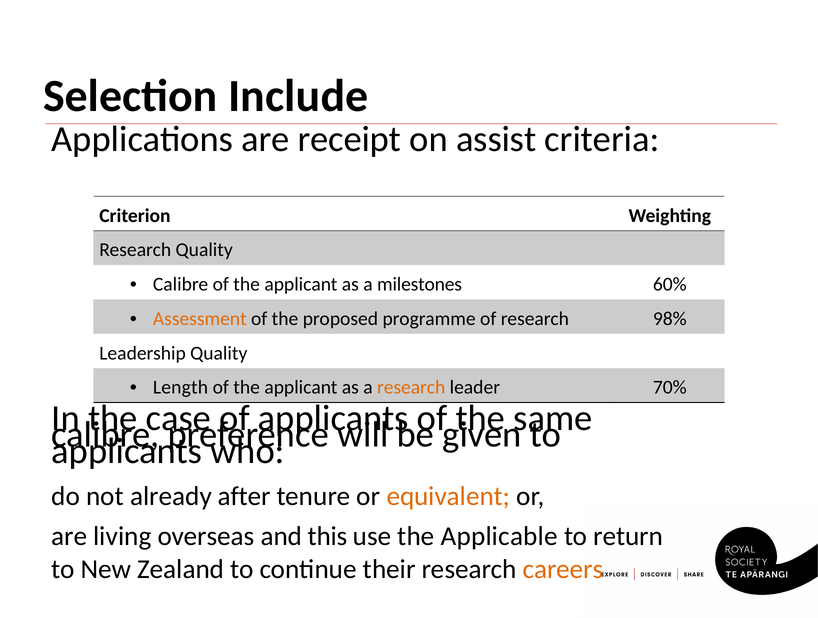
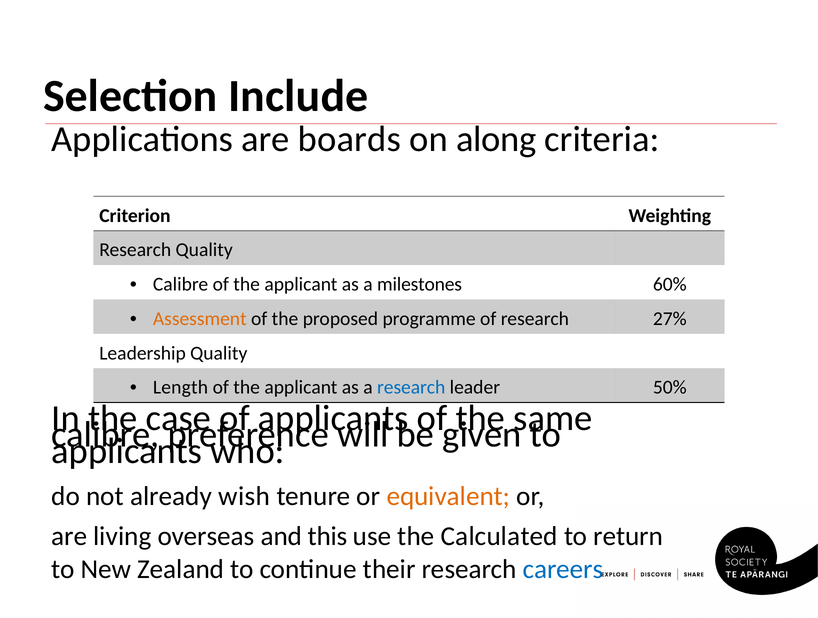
receipt: receipt -> boards
assist: assist -> along
98%: 98% -> 27%
research at (411, 387) colour: orange -> blue
70%: 70% -> 50%
after: after -> wish
Applicable: Applicable -> Calculated
careers colour: orange -> blue
